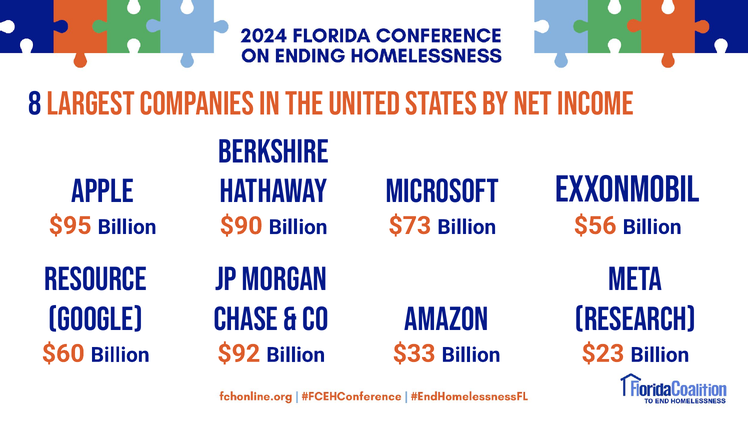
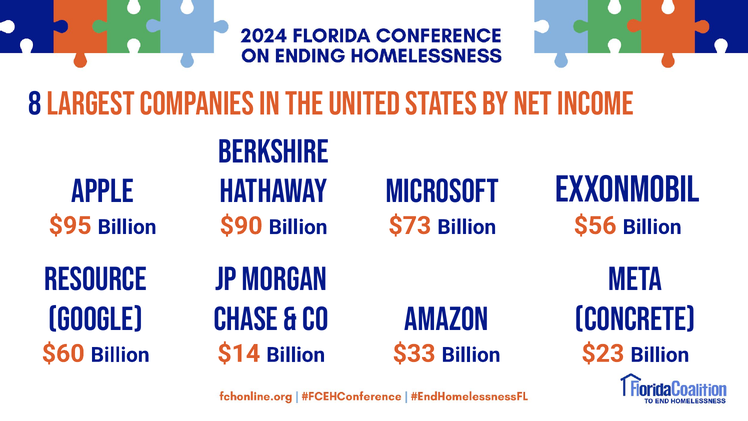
Research: Research -> Concrete
$92: $92 -> $14
